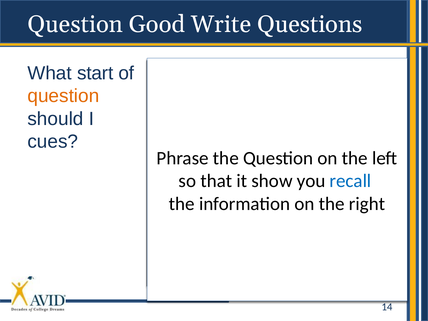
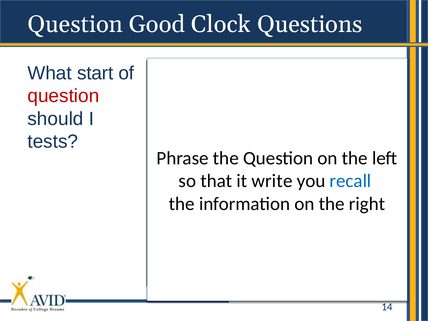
Write: Write -> Clock
question at (63, 96) colour: orange -> red
cues: cues -> tests
show: show -> write
